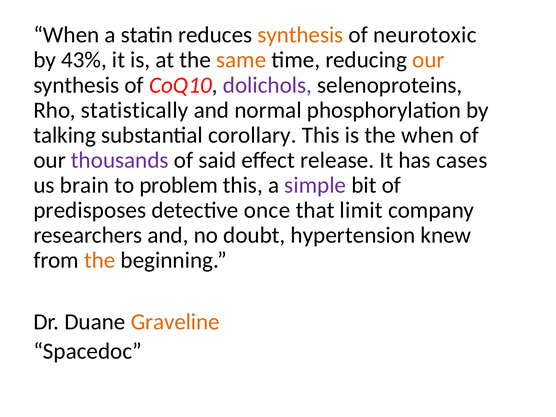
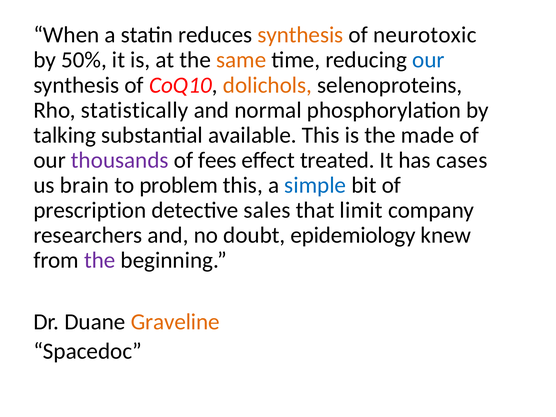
43%: 43% -> 50%
our at (428, 60) colour: orange -> blue
dolichols colour: purple -> orange
corollary: corollary -> available
the when: when -> made
said: said -> fees
release: release -> treated
simple colour: purple -> blue
predisposes: predisposes -> prescription
once: once -> sales
hypertension: hypertension -> epidemiology
the at (100, 260) colour: orange -> purple
